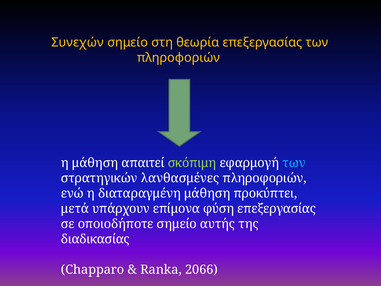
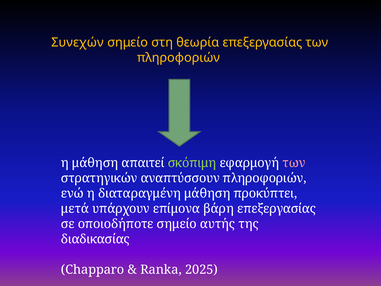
των at (294, 163) colour: light blue -> pink
λανθασμένες: λανθασμένες -> αναπτύσσουν
φύση: φύση -> βάρη
2066: 2066 -> 2025
